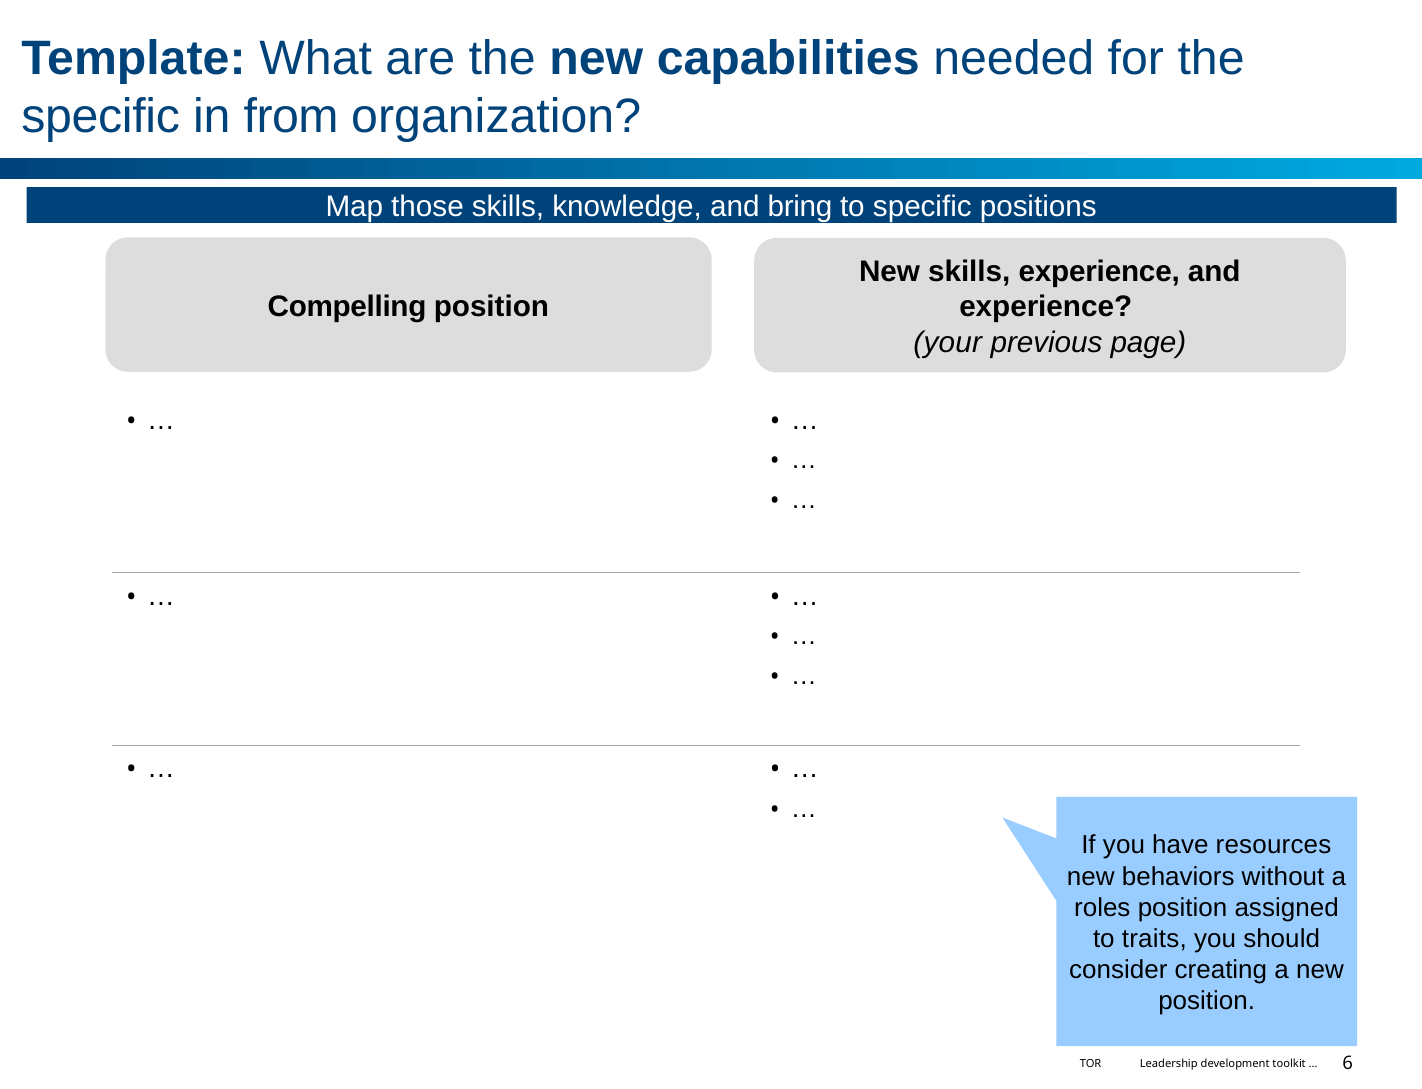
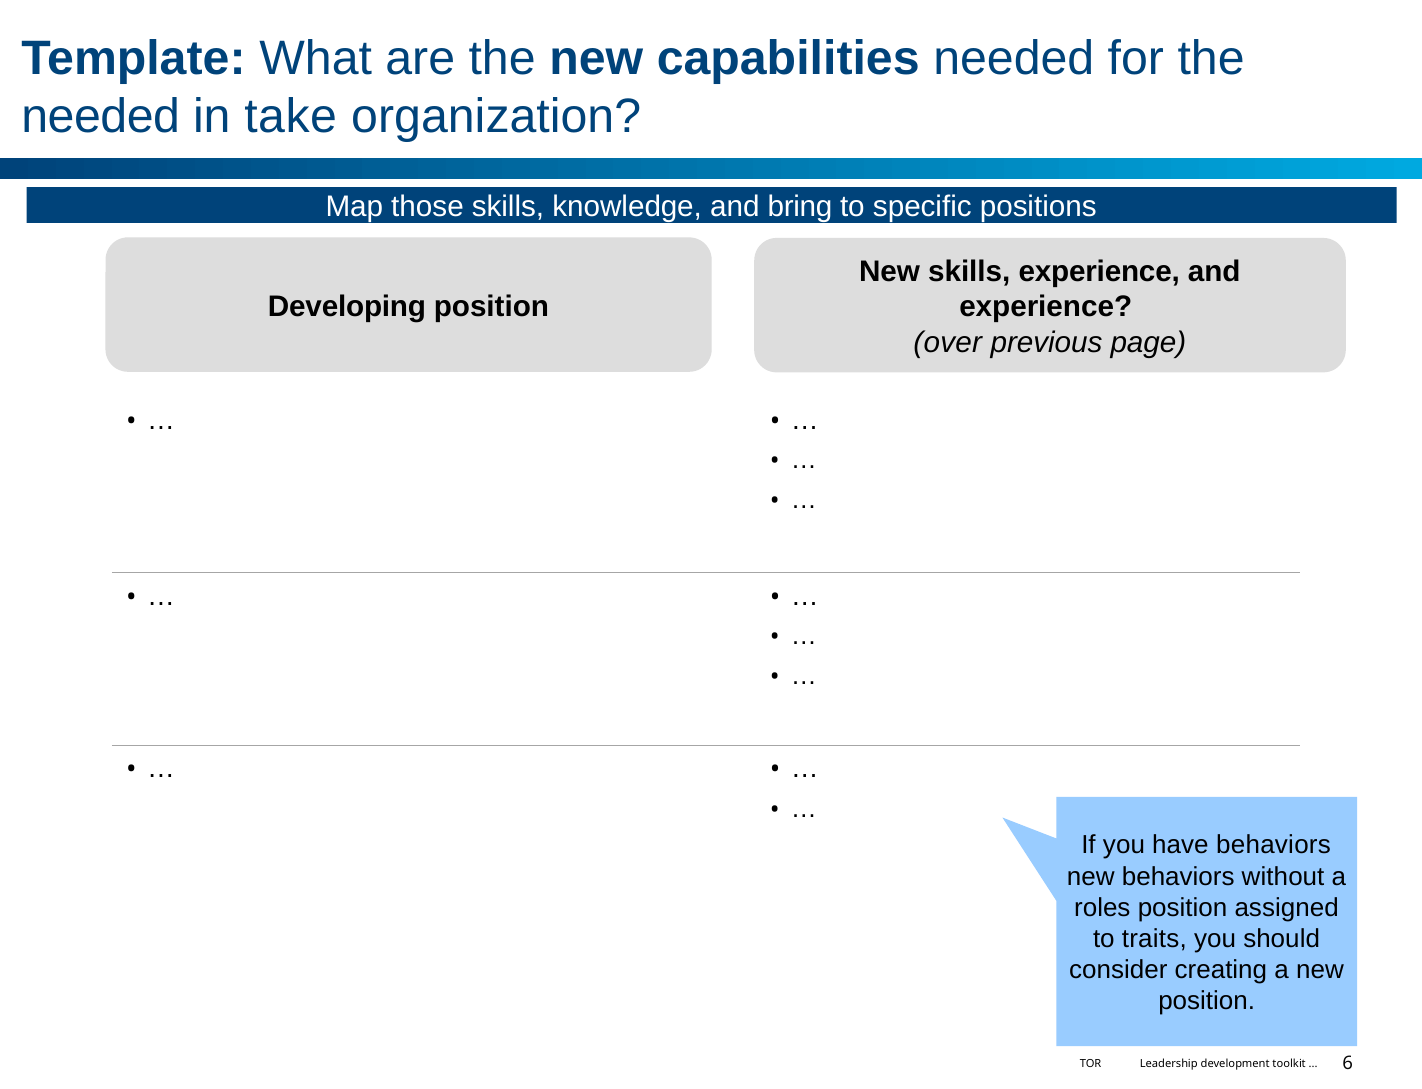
specific at (101, 117): specific -> needed
from: from -> take
Compelling: Compelling -> Developing
your: your -> over
have resources: resources -> behaviors
